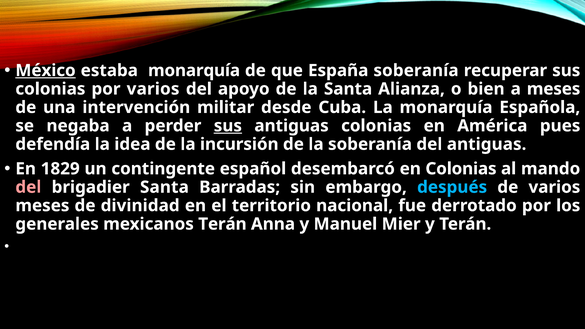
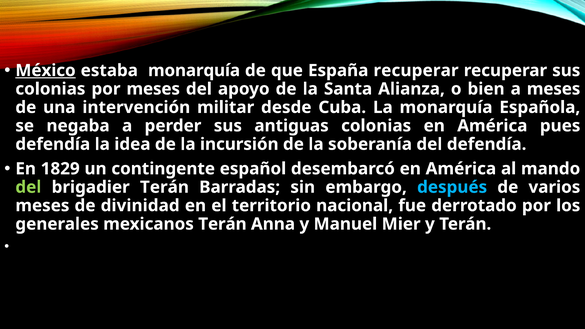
España soberanía: soberanía -> recuperar
por varios: varios -> meses
sus at (228, 126) underline: present -> none
del antiguas: antiguas -> defendía
desembarcó en Colonias: Colonias -> América
del at (28, 187) colour: pink -> light green
brigadier Santa: Santa -> Terán
